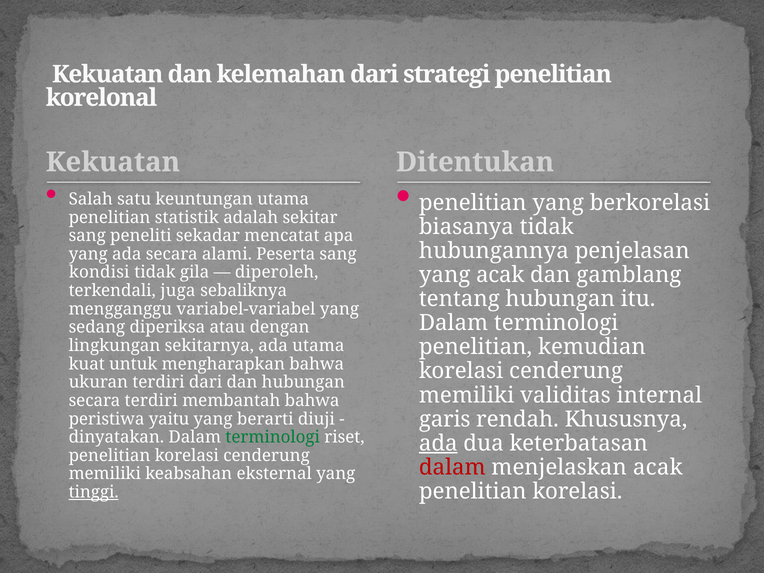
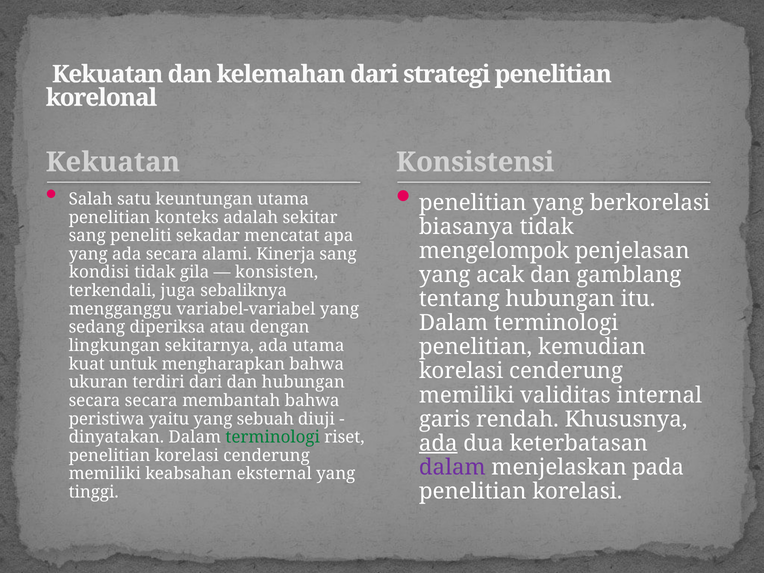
Ditentukan: Ditentukan -> Konsistensi
statistik: statistik -> konteks
hubungannya: hubungannya -> mengelompok
Peserta: Peserta -> Kinerja
diperoleh: diperoleh -> konsisten
secara terdiri: terdiri -> secara
berarti: berarti -> sebuah
dalam at (452, 467) colour: red -> purple
menjelaskan acak: acak -> pada
tinggi underline: present -> none
